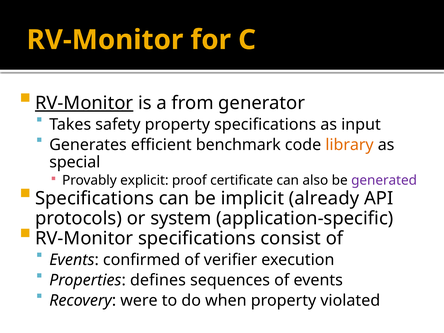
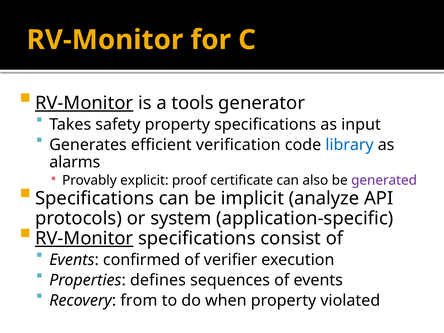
from: from -> tools
benchmark: benchmark -> verification
library colour: orange -> blue
special: special -> alarms
already: already -> analyze
RV-Monitor at (84, 238) underline: none -> present
were: were -> from
